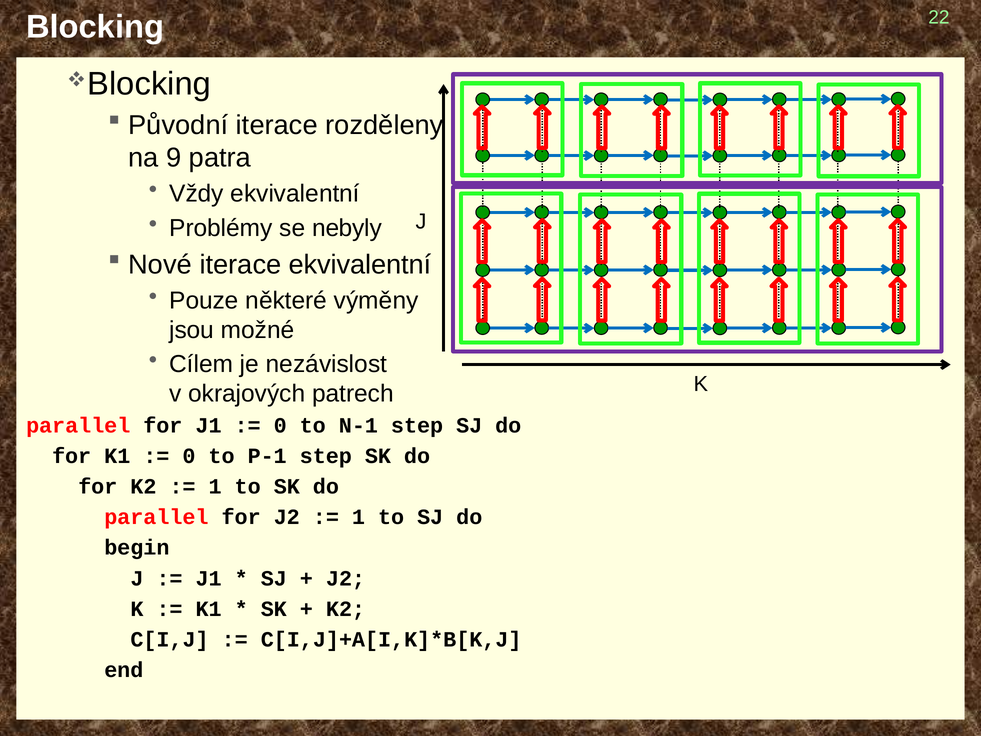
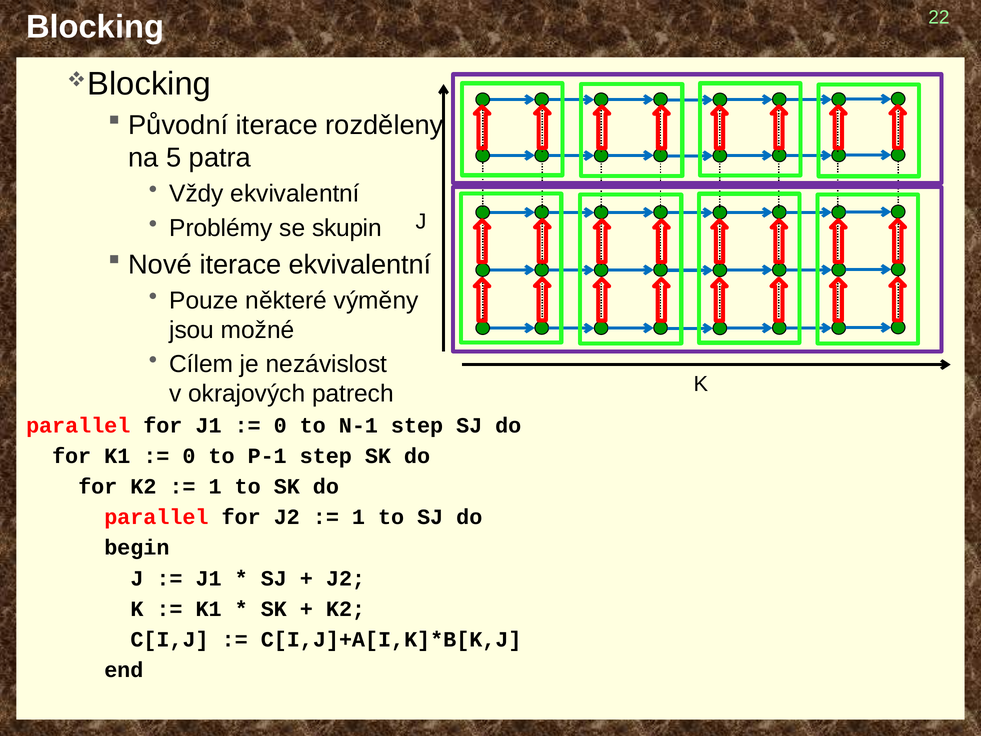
9: 9 -> 5
nebyly: nebyly -> skupin
